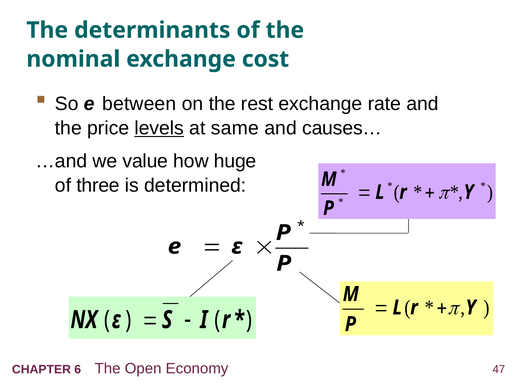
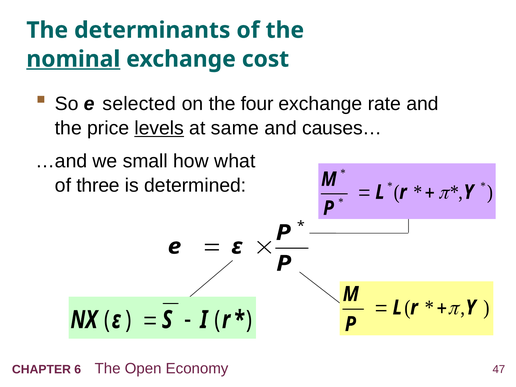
nominal underline: none -> present
between: between -> selected
rest: rest -> four
value: value -> small
huge: huge -> what
